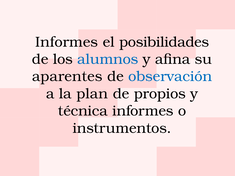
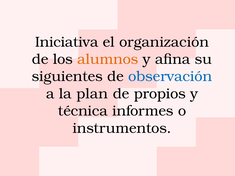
Informes at (67, 42): Informes -> Iniciativa
posibilidades: posibilidades -> organización
alumnos colour: blue -> orange
aparentes: aparentes -> siguientes
